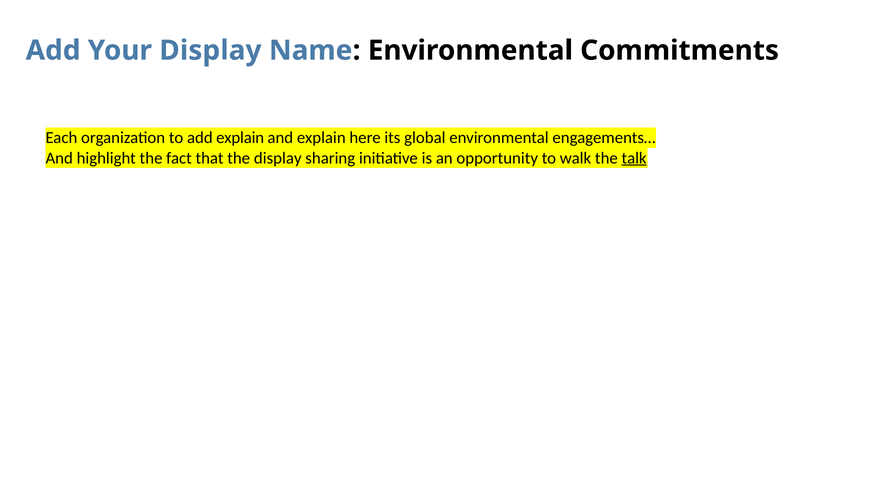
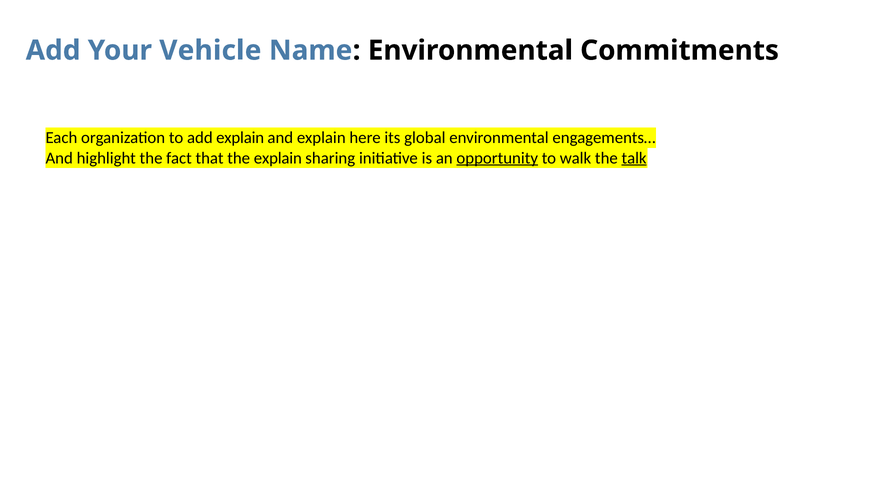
Your Display: Display -> Vehicle
the display: display -> explain
opportunity underline: none -> present
